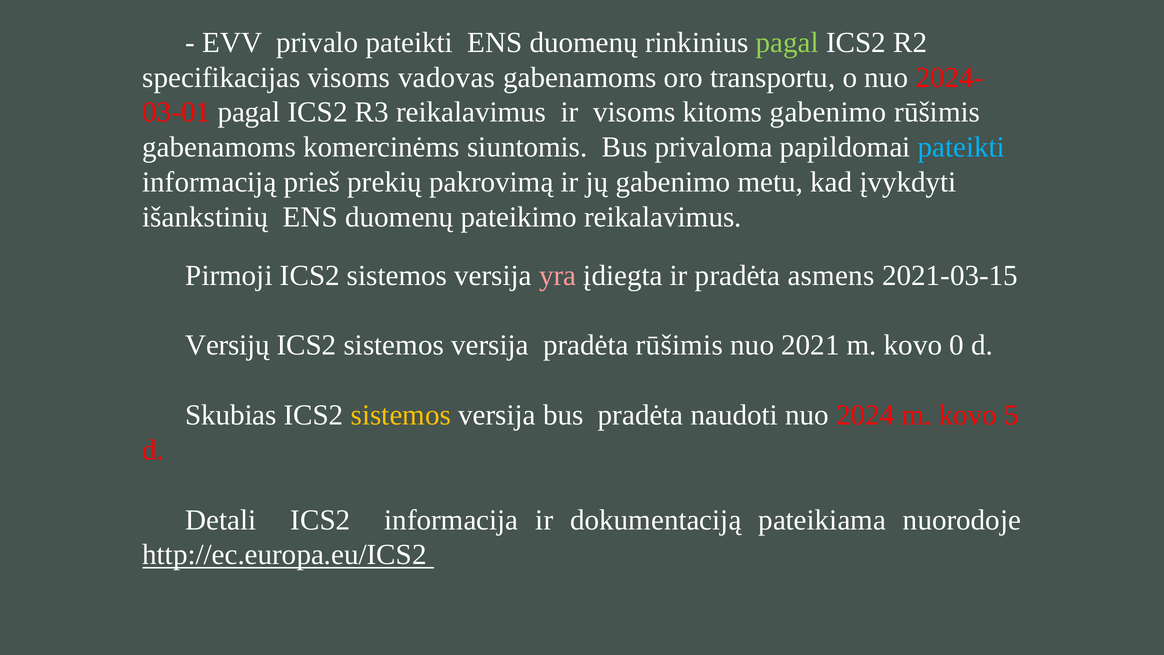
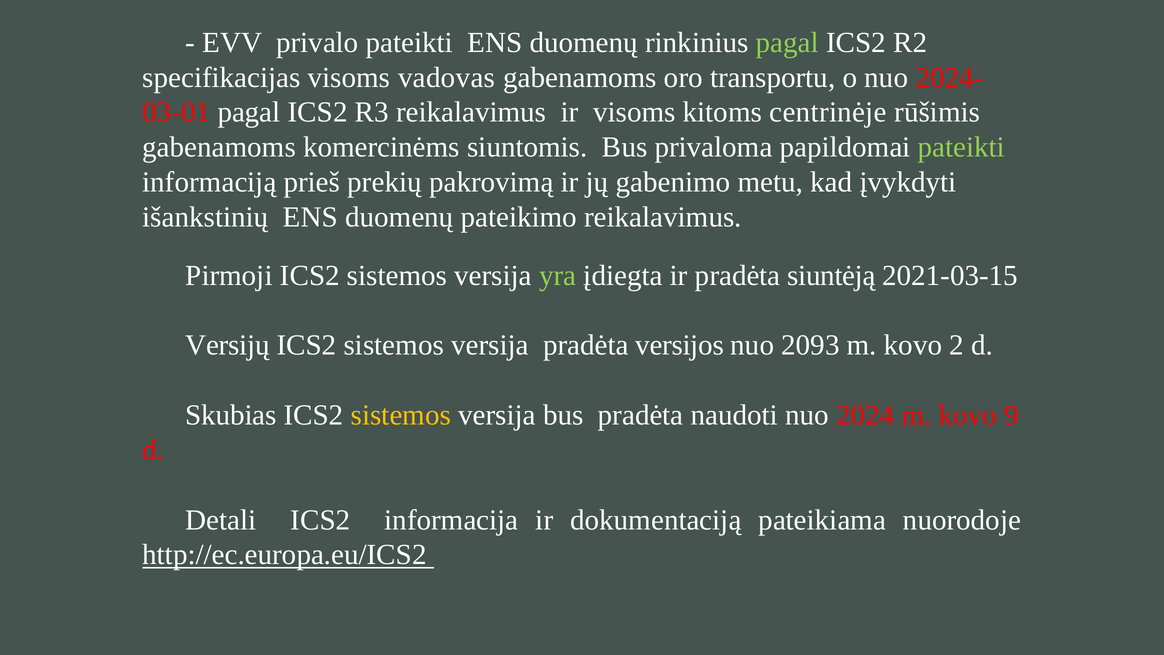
kitoms gabenimo: gabenimo -> centrinėje
pateikti at (961, 147) colour: light blue -> light green
yra colour: pink -> light green
asmens: asmens -> siuntėją
pradėta rūšimis: rūšimis -> versijos
2021: 2021 -> 2093
0: 0 -> 2
5: 5 -> 9
